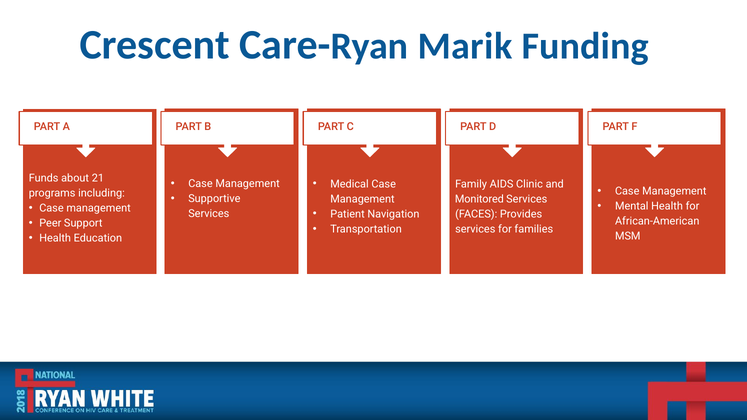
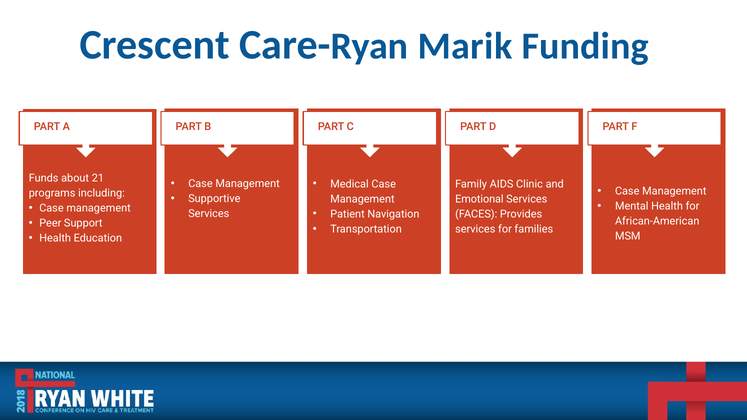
Monitored: Monitored -> Emotional
